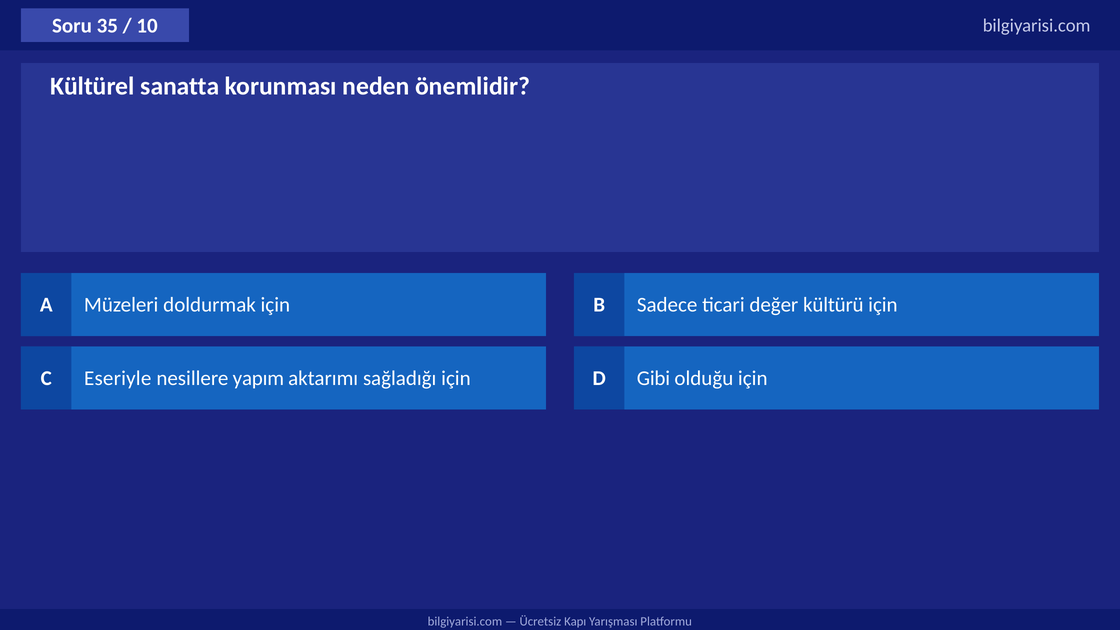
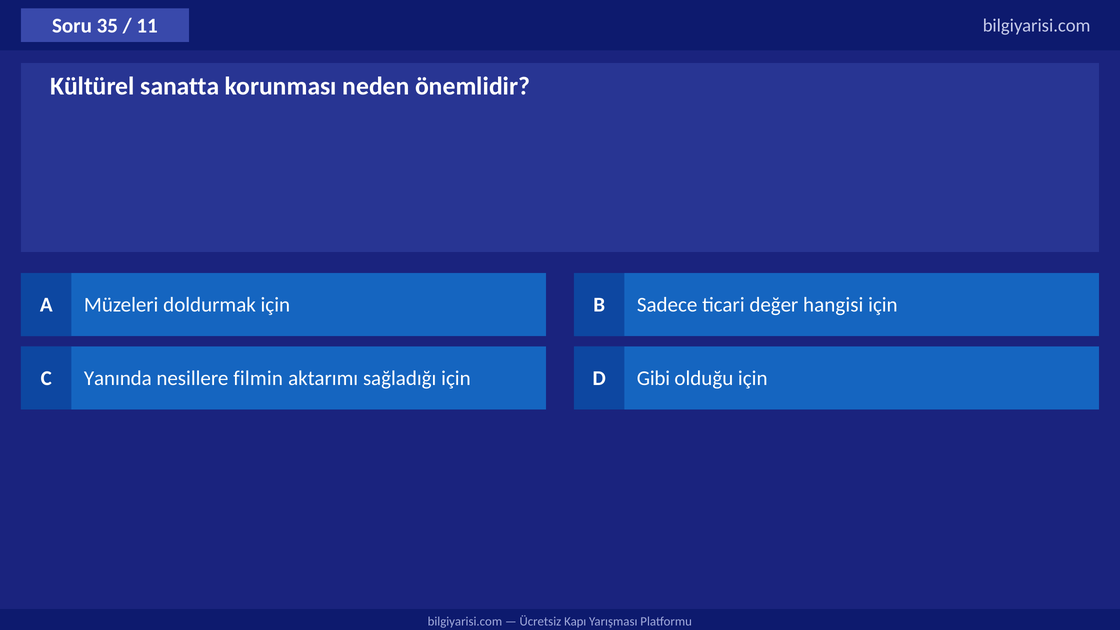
10: 10 -> 11
kültürü: kültürü -> hangisi
Eseriyle: Eseriyle -> Yanında
yapım: yapım -> filmin
